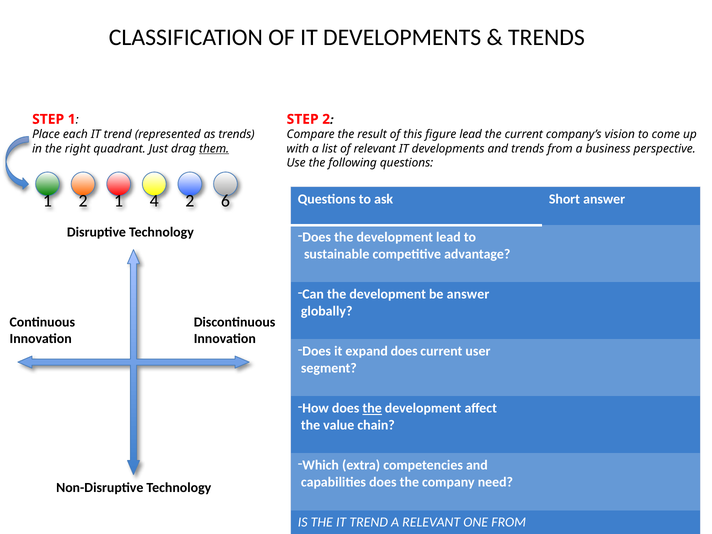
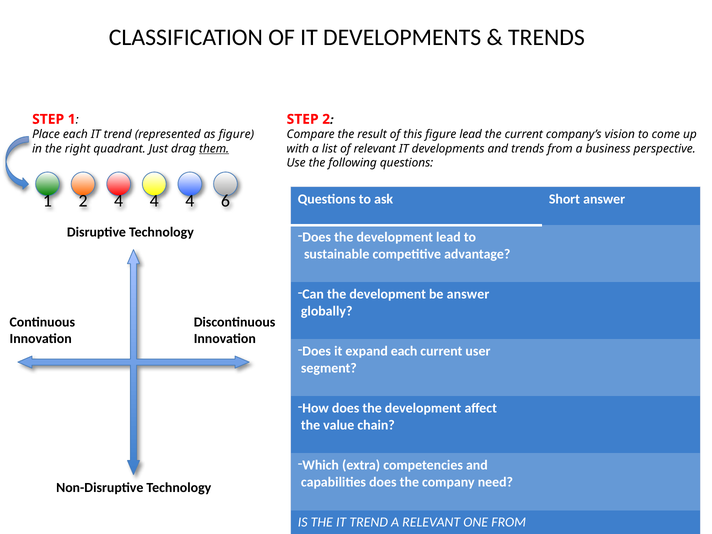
as trends: trends -> figure
2 1: 1 -> 4
2 at (190, 201): 2 -> 4
expand does: does -> each
the at (372, 408) underline: present -> none
